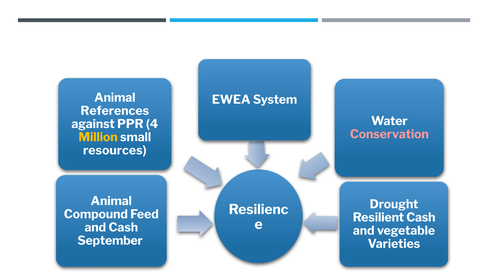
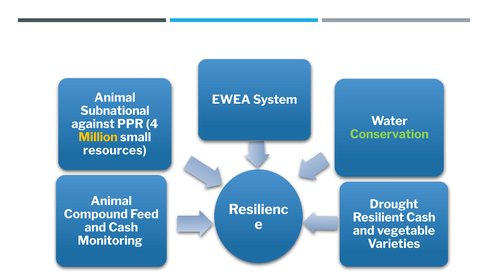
References: References -> Subnational
Conservation colour: pink -> light green
September: September -> Monitoring
